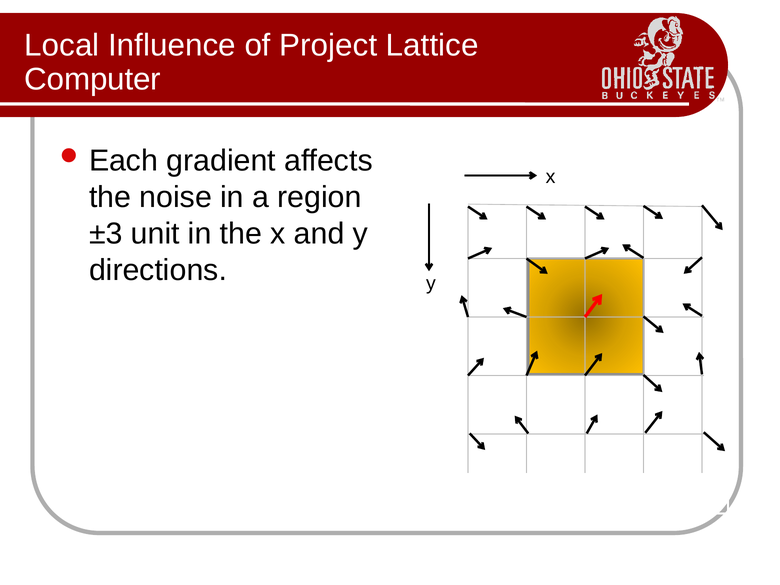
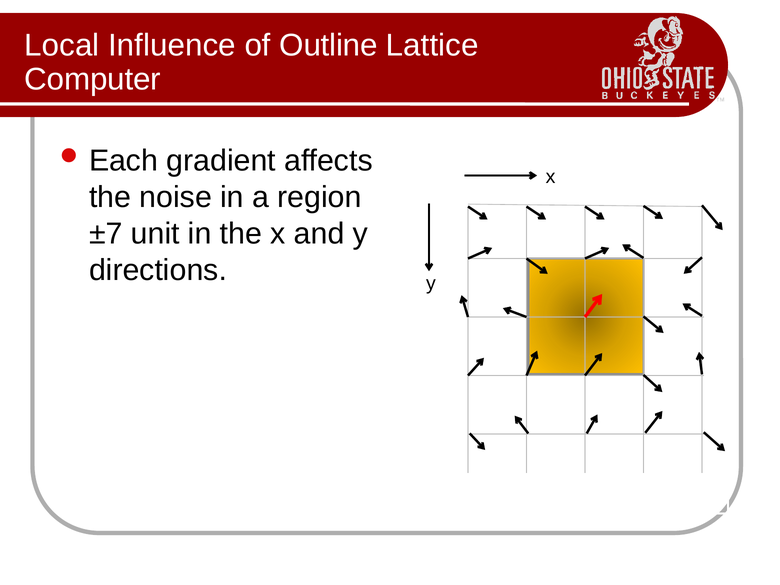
Project: Project -> Outline
±3: ±3 -> ±7
